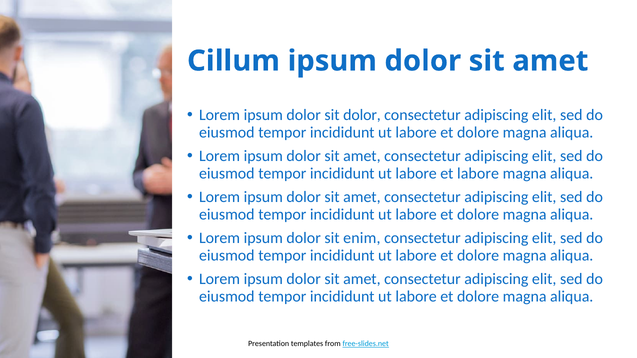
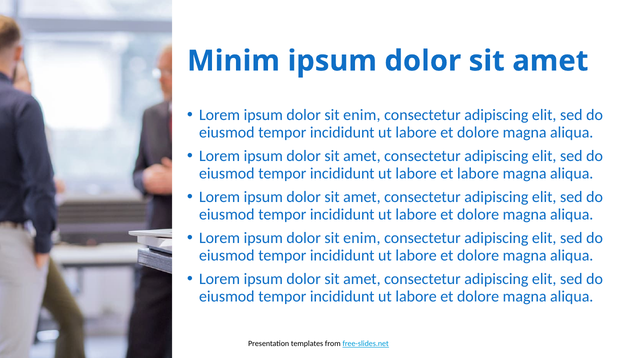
Cillum: Cillum -> Minim
dolor at (362, 115): dolor -> enim
